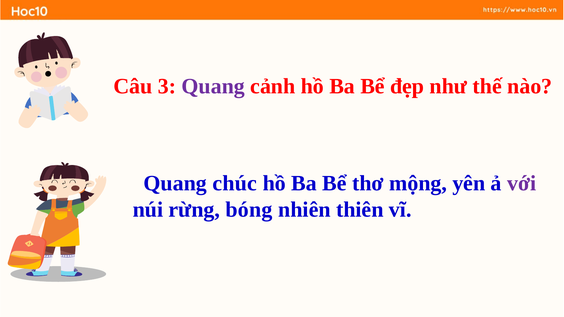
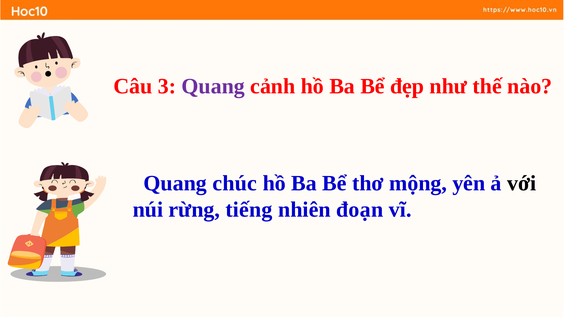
với colour: purple -> black
bóng: bóng -> tiếng
thiên: thiên -> đoạn
